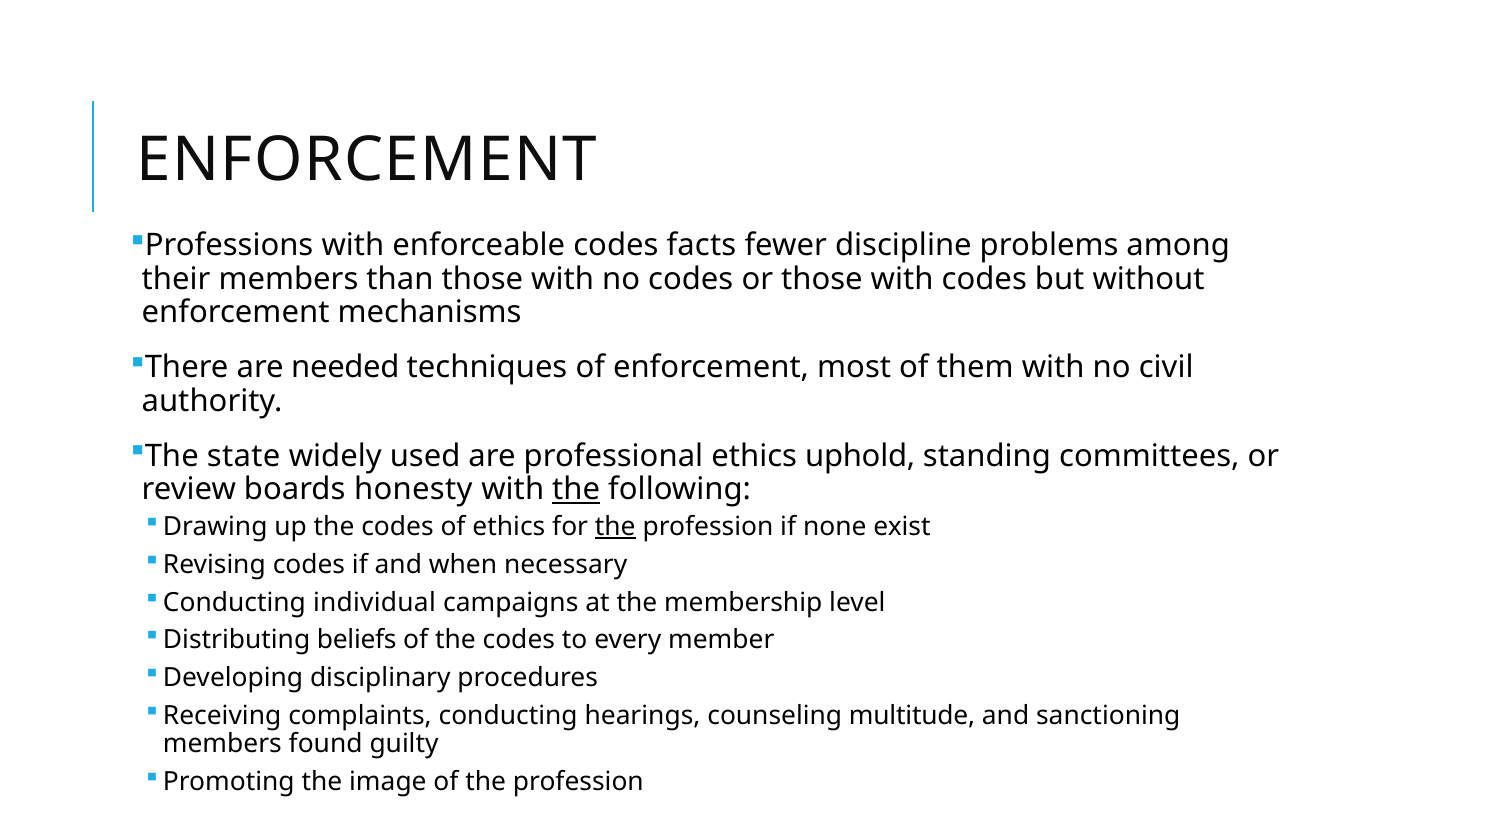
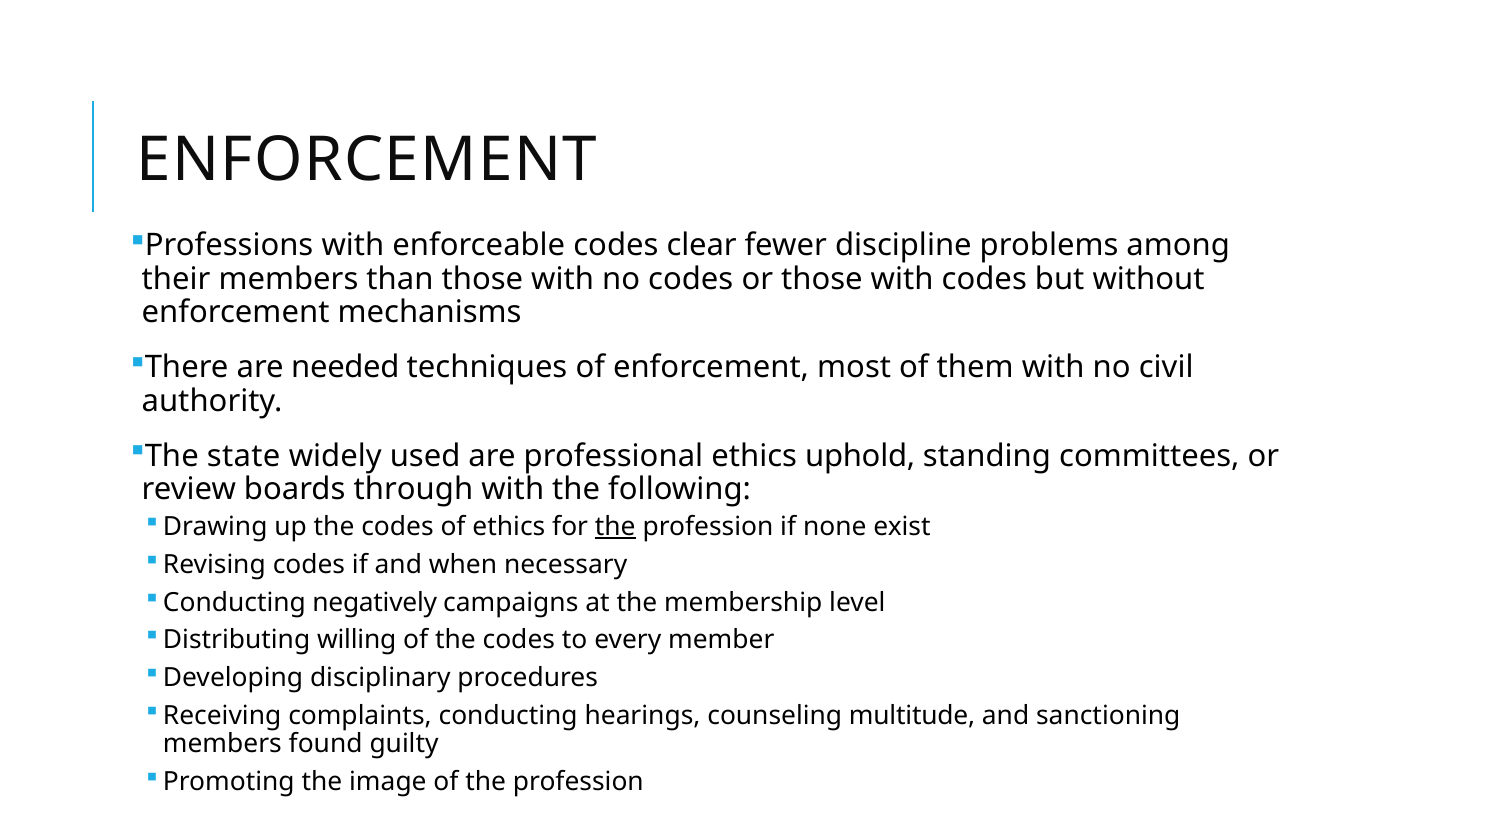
facts: facts -> clear
honesty: honesty -> through
the at (576, 490) underline: present -> none
individual: individual -> negatively
beliefs: beliefs -> willing
